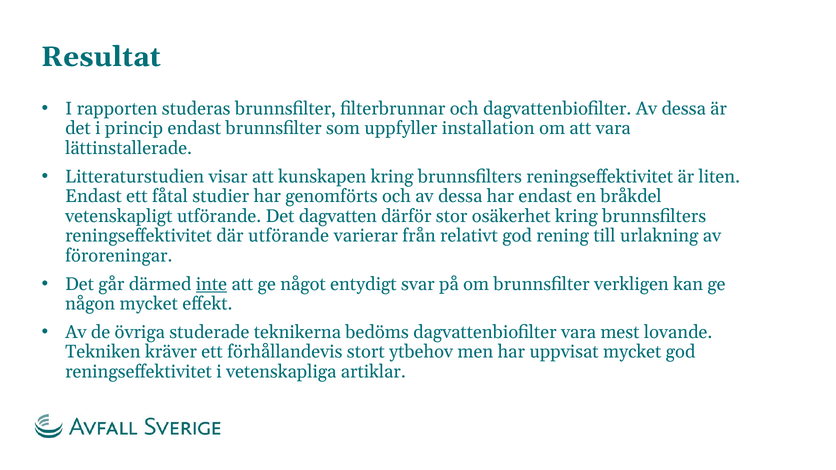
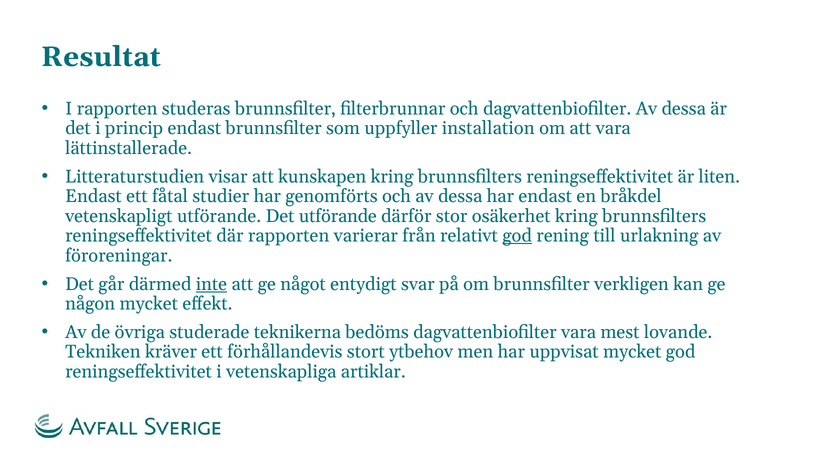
Det dagvatten: dagvatten -> utförande
där utförande: utförande -> rapporten
god at (517, 236) underline: none -> present
